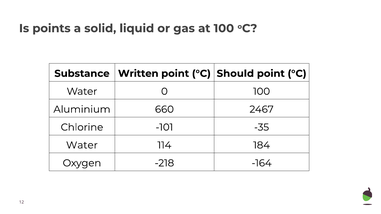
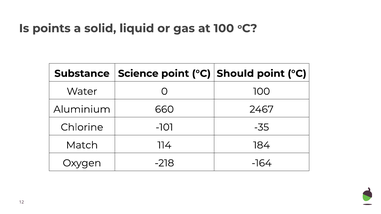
Written: Written -> Science
Water at (82, 145): Water -> Match
